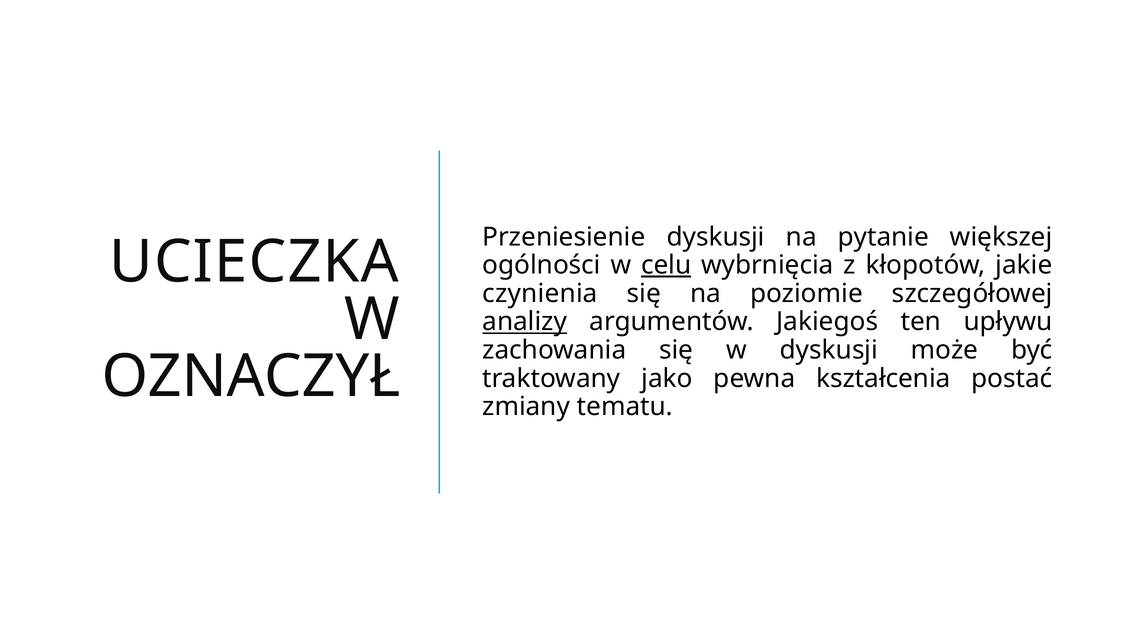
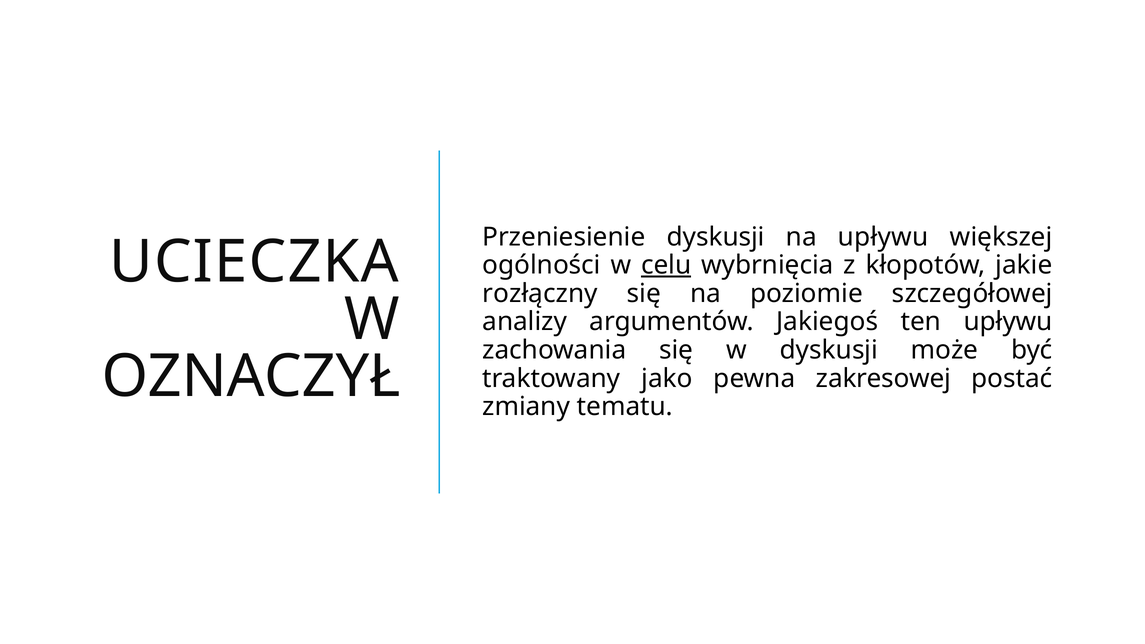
na pytanie: pytanie -> upływu
czynienia: czynienia -> rozłączny
analizy underline: present -> none
kształcenia: kształcenia -> zakresowej
